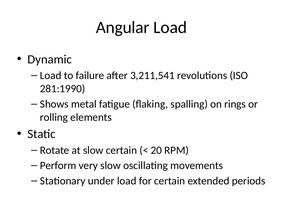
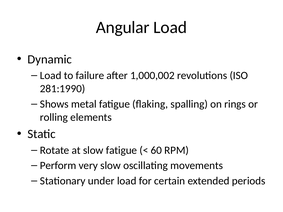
3,211,541: 3,211,541 -> 1,000,002
slow certain: certain -> fatigue
20: 20 -> 60
